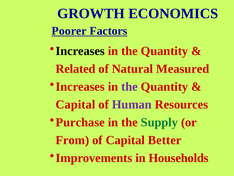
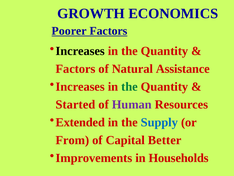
Related at (76, 69): Related -> Factors
Measured: Measured -> Assistance
the at (129, 86) colour: purple -> green
Capital at (75, 104): Capital -> Started
Purchase: Purchase -> Extended
Supply colour: green -> blue
